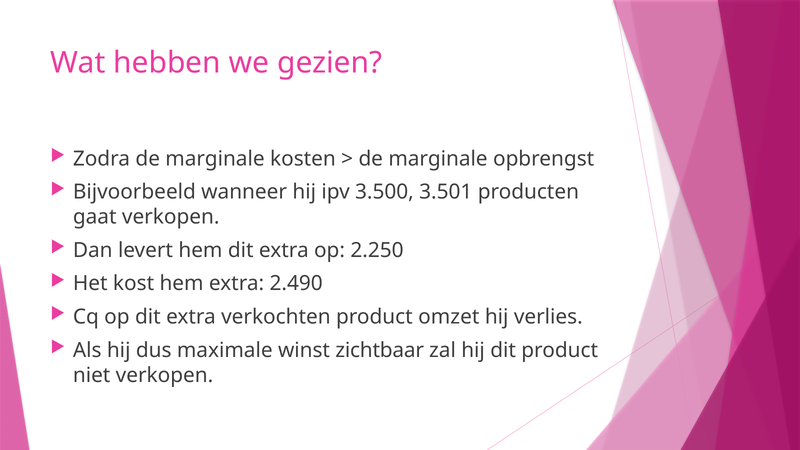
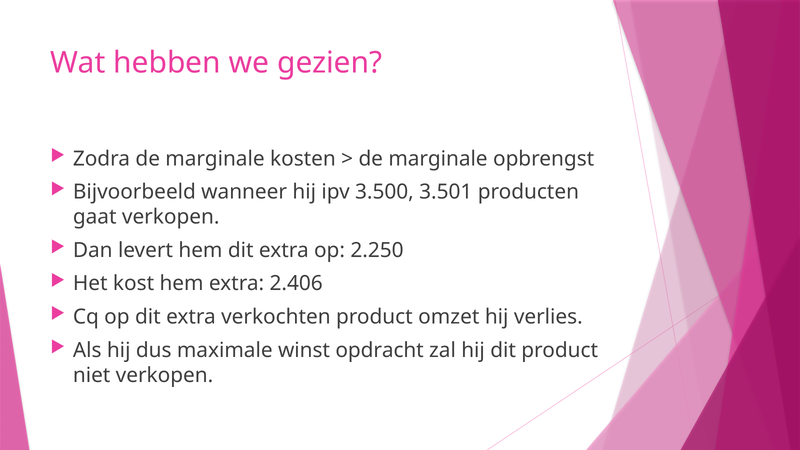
2.490: 2.490 -> 2.406
zichtbaar: zichtbaar -> opdracht
